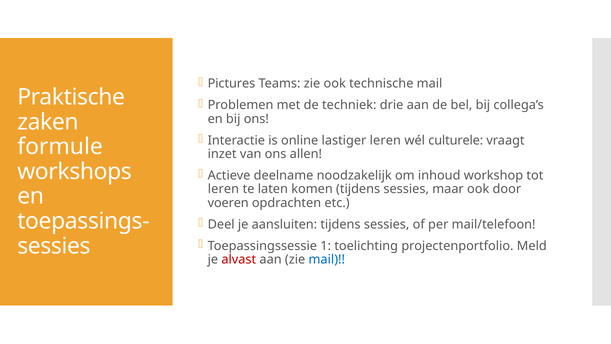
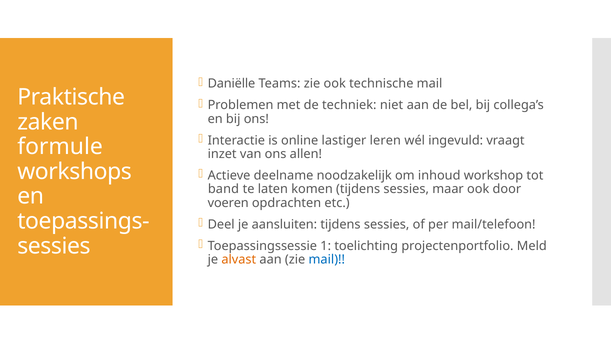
Pictures: Pictures -> Daniëlle
drie: drie -> niet
culturele: culturele -> ingevuld
leren at (223, 189): leren -> band
alvast colour: red -> orange
